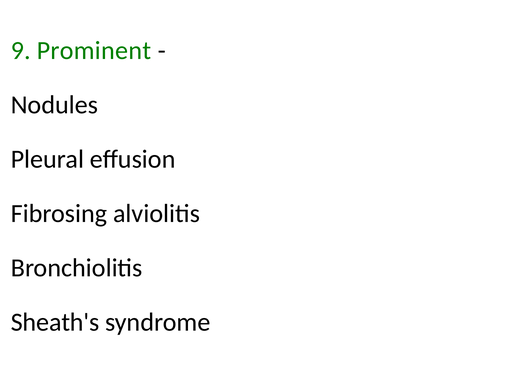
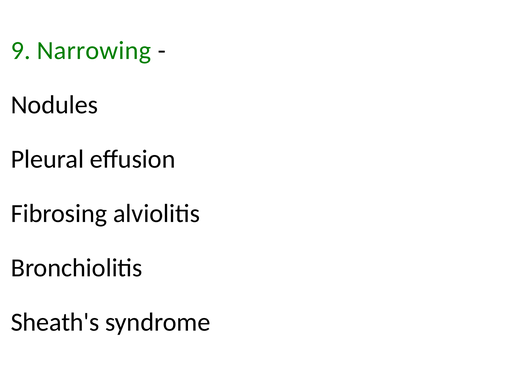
Prominent: Prominent -> Narrowing
